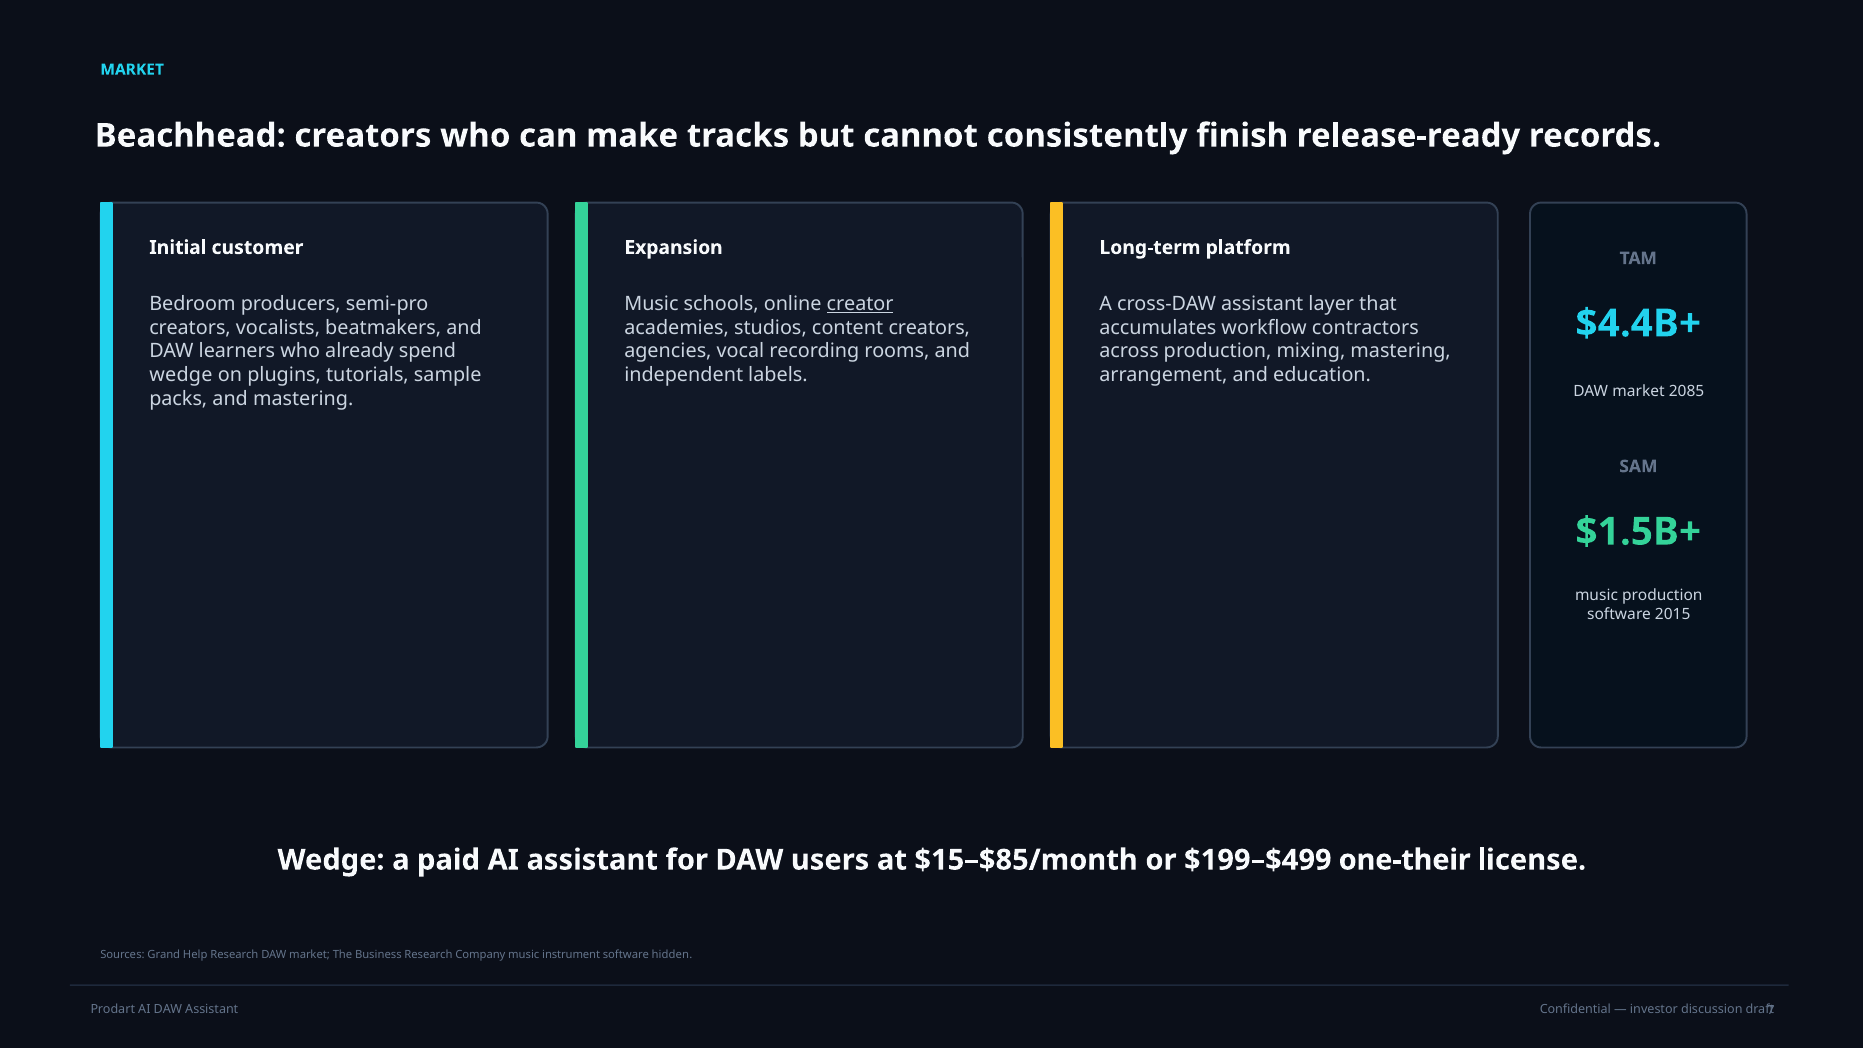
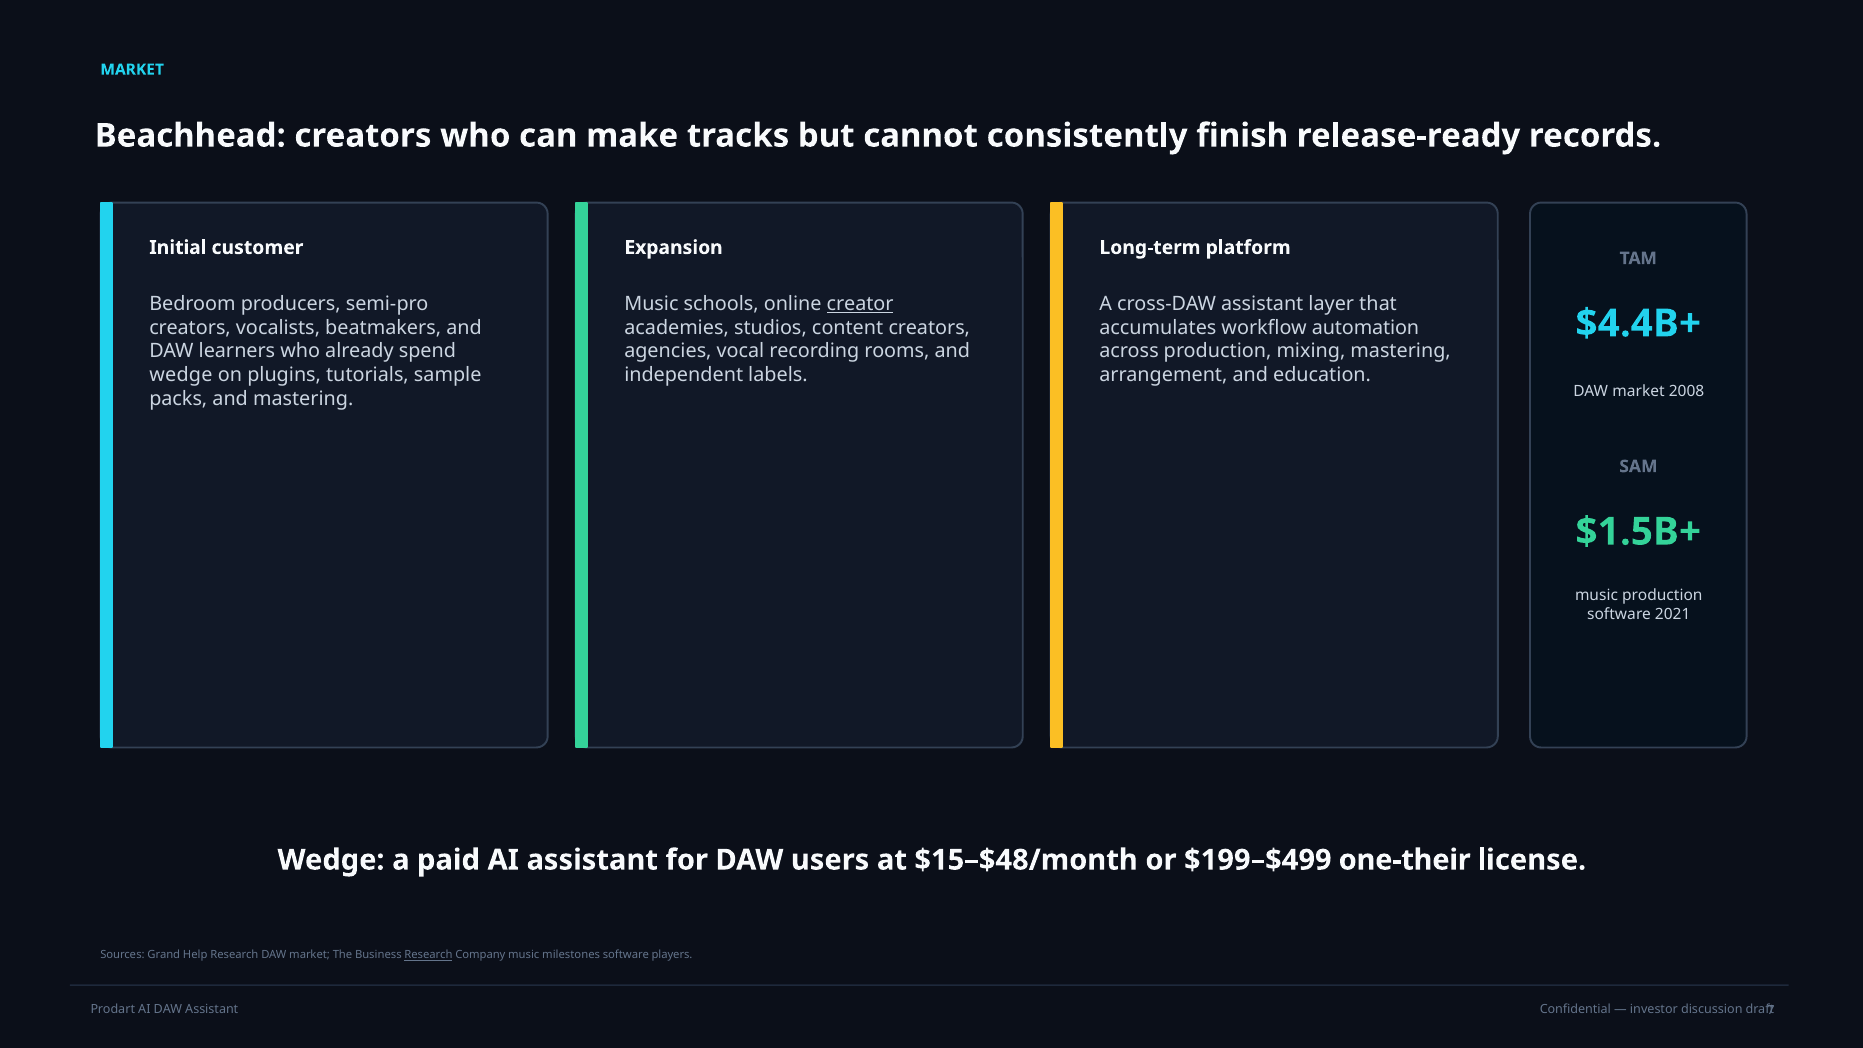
contractors: contractors -> automation
2085: 2085 -> 2008
2015: 2015 -> 2021
$15–$85/month: $15–$85/month -> $15–$48/month
Research at (428, 955) underline: none -> present
instrument: instrument -> milestones
hidden: hidden -> players
